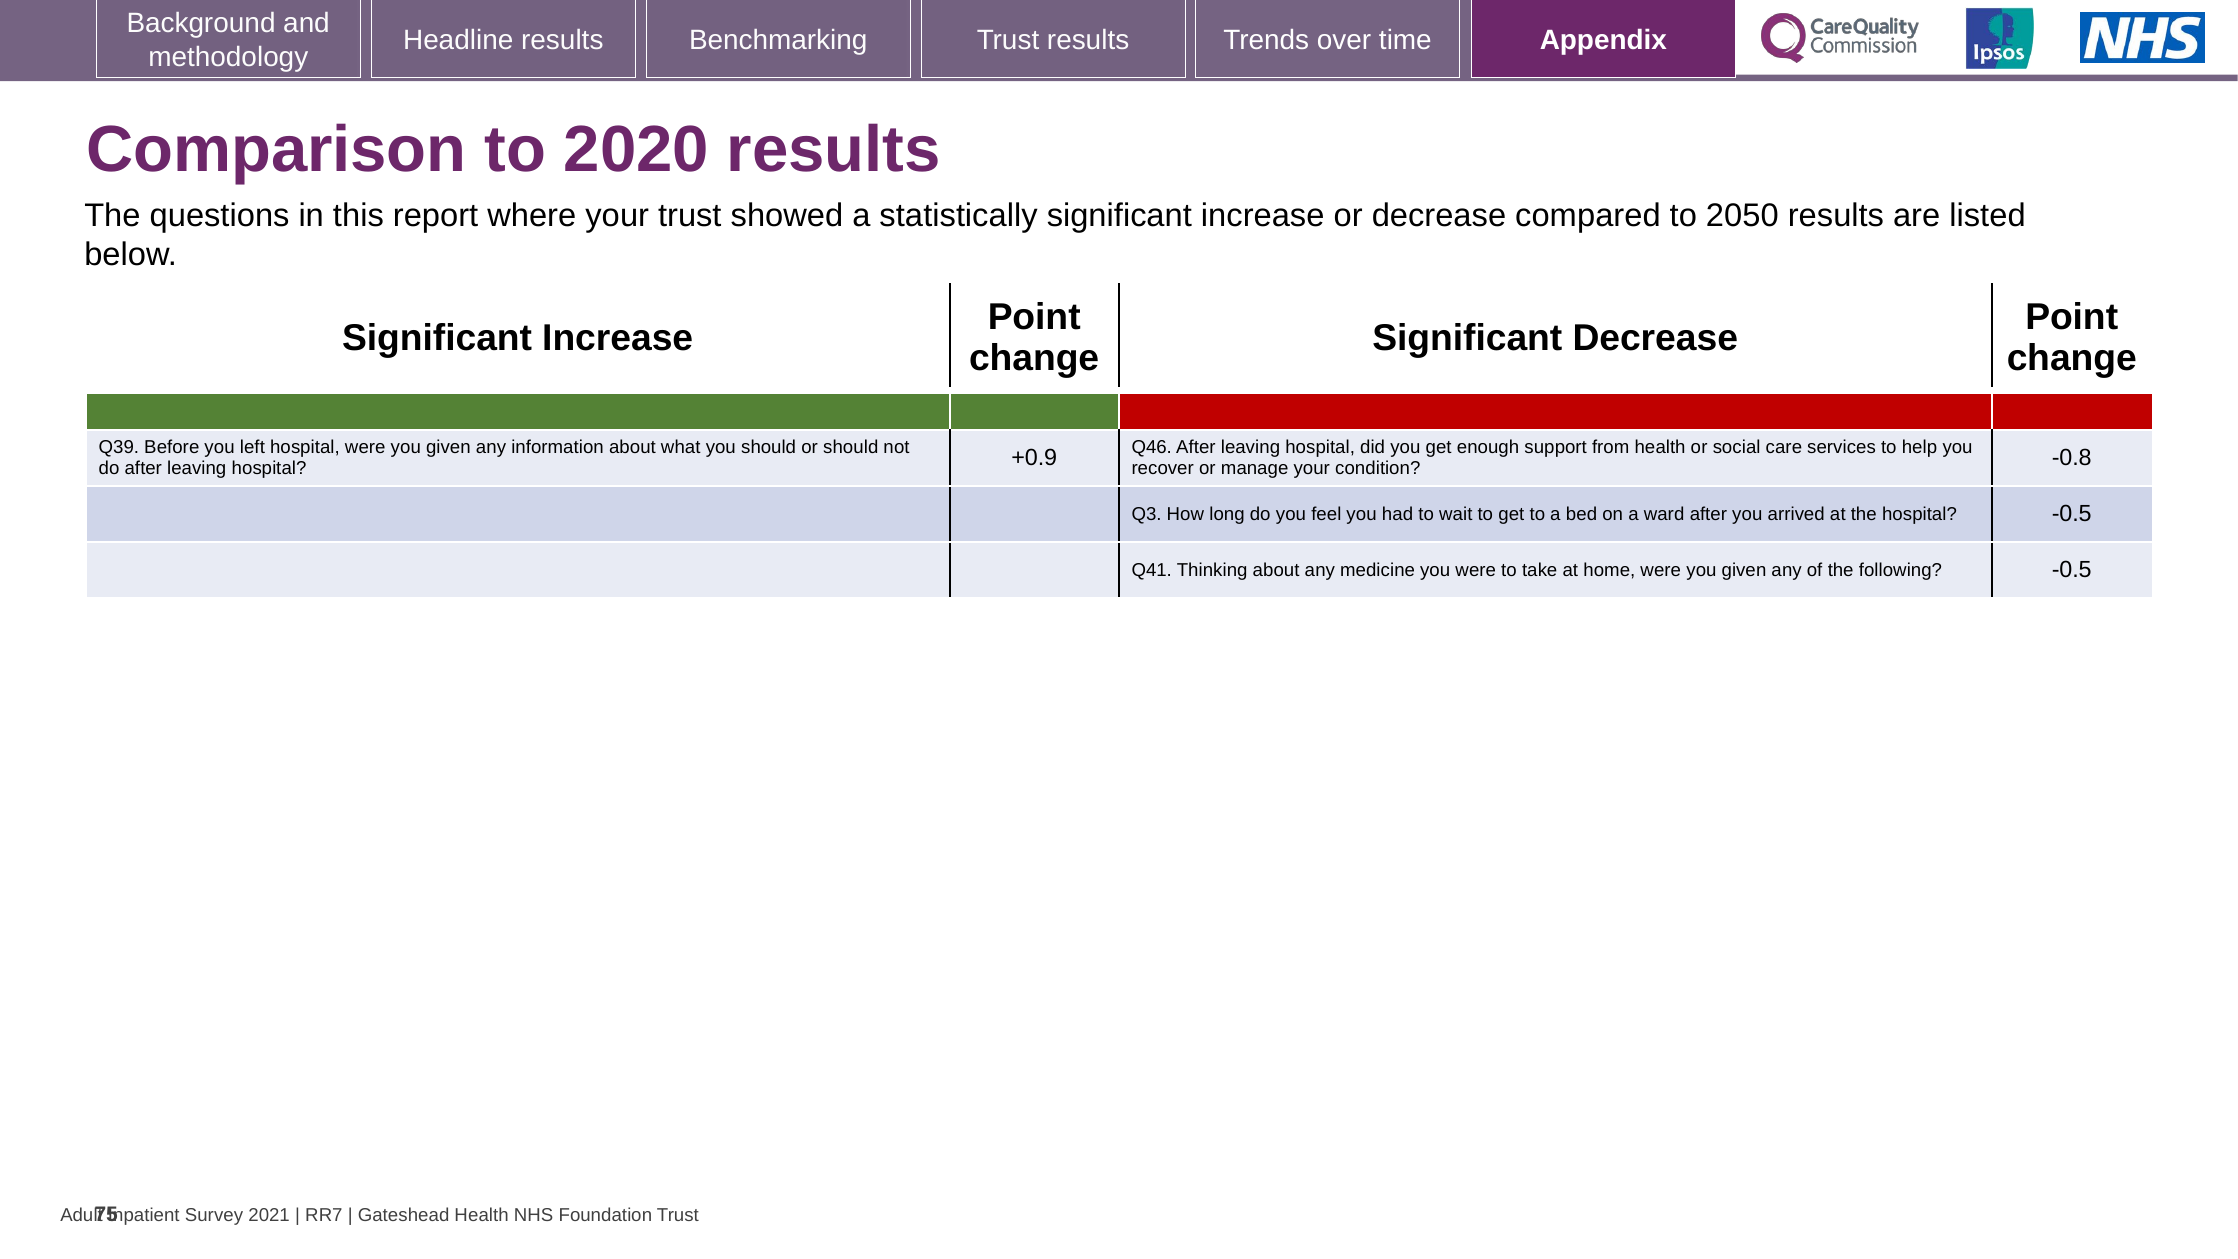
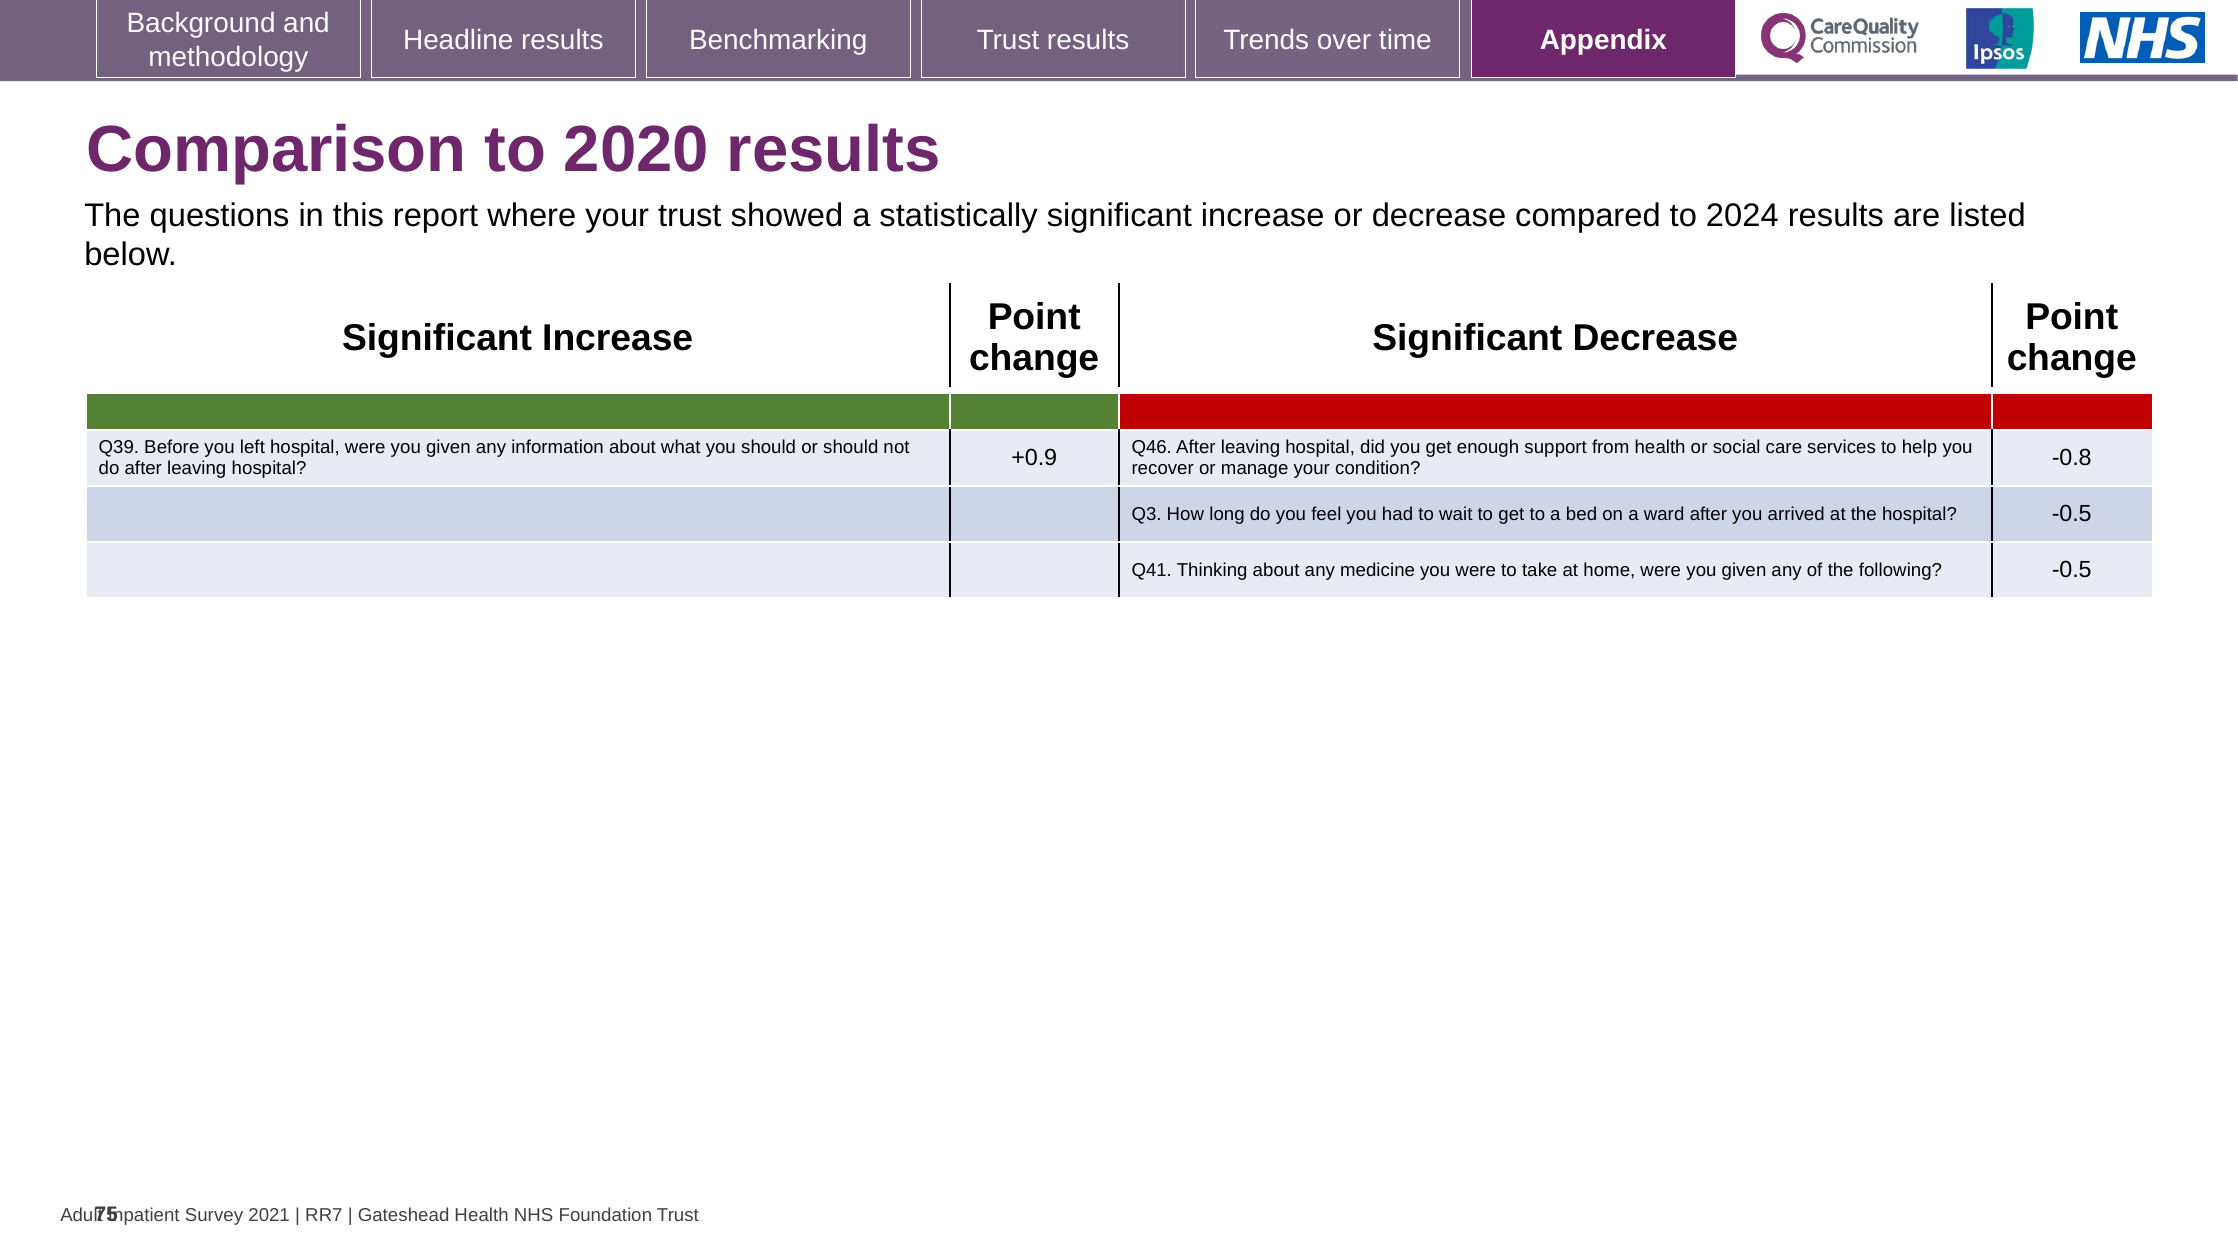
2050: 2050 -> 2024
